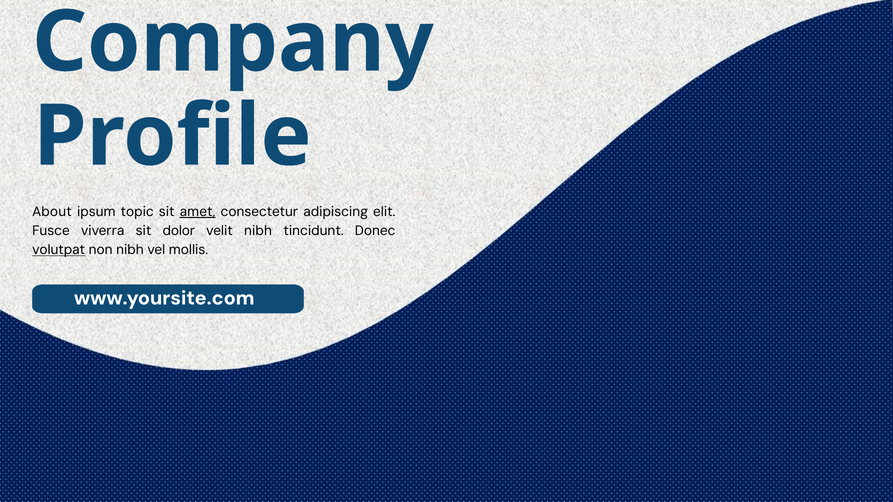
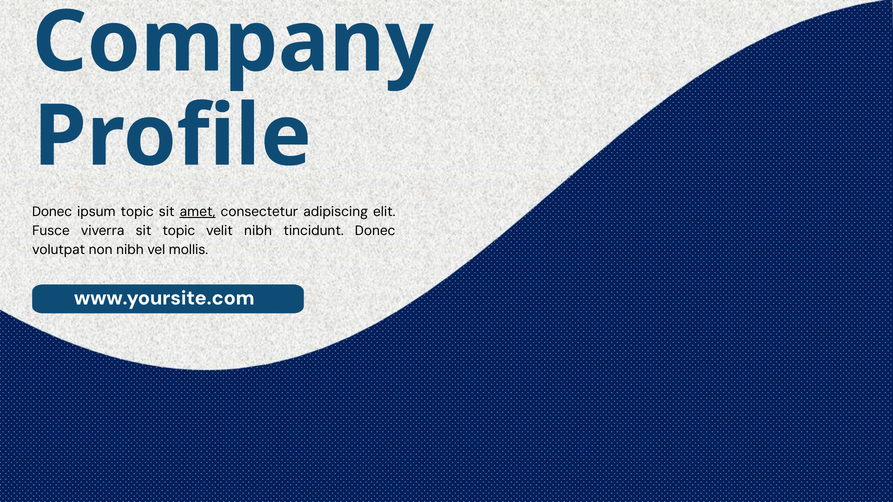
About at (52, 212): About -> Donec
sit dolor: dolor -> topic
volutpat underline: present -> none
